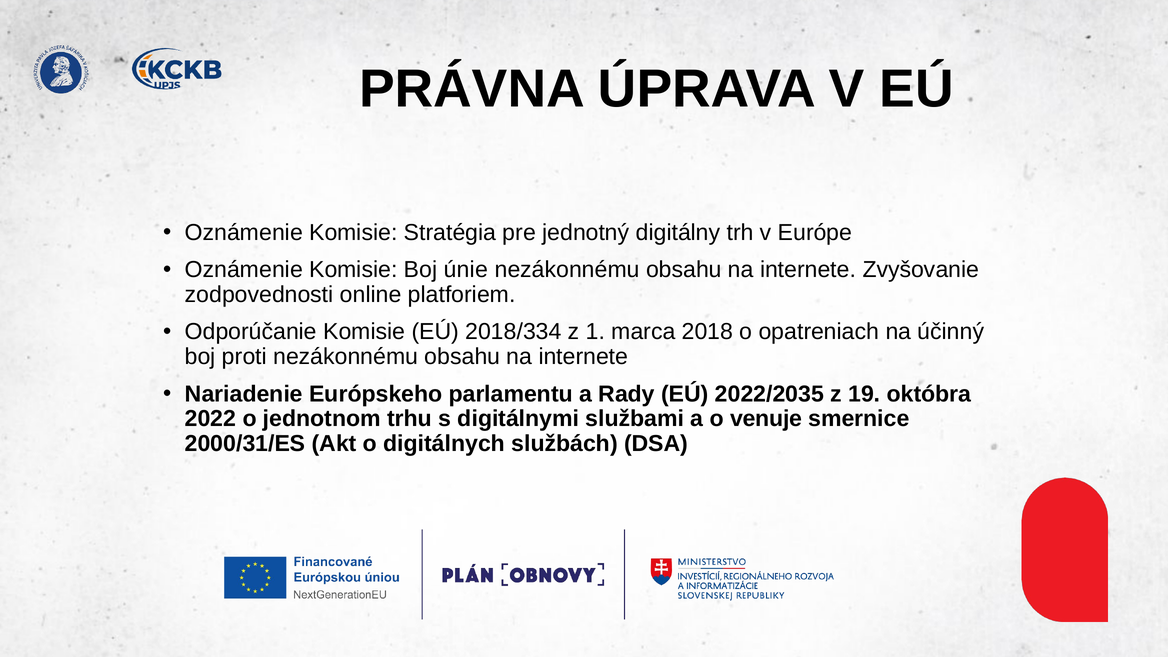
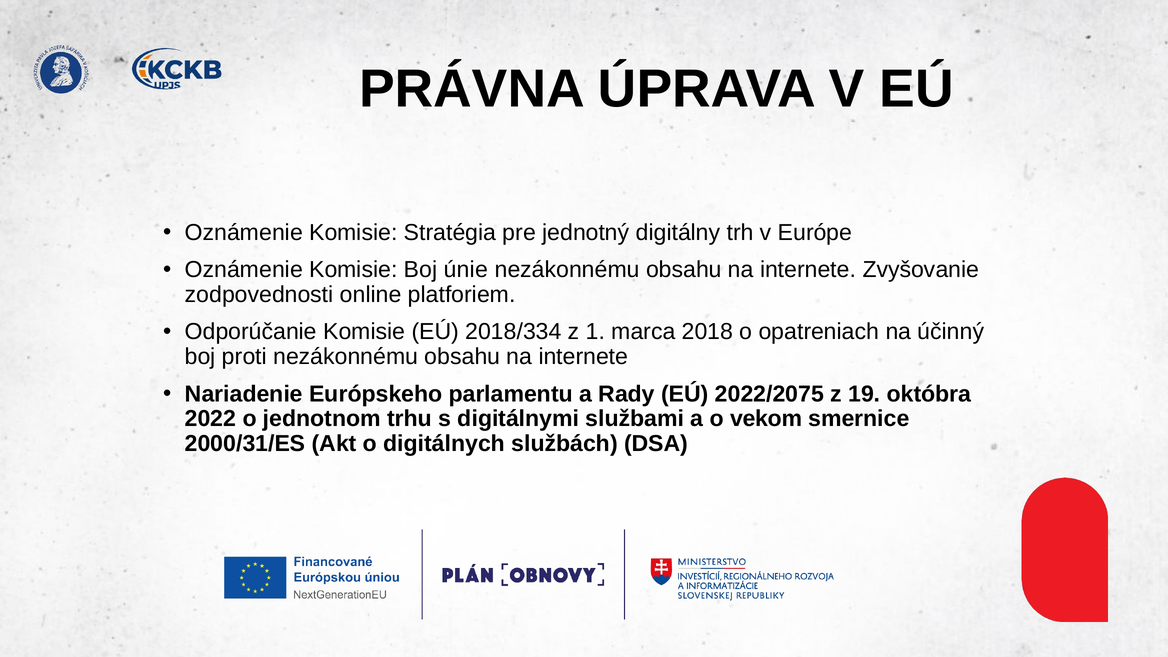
2022/2035: 2022/2035 -> 2022/2075
venuje: venuje -> vekom
